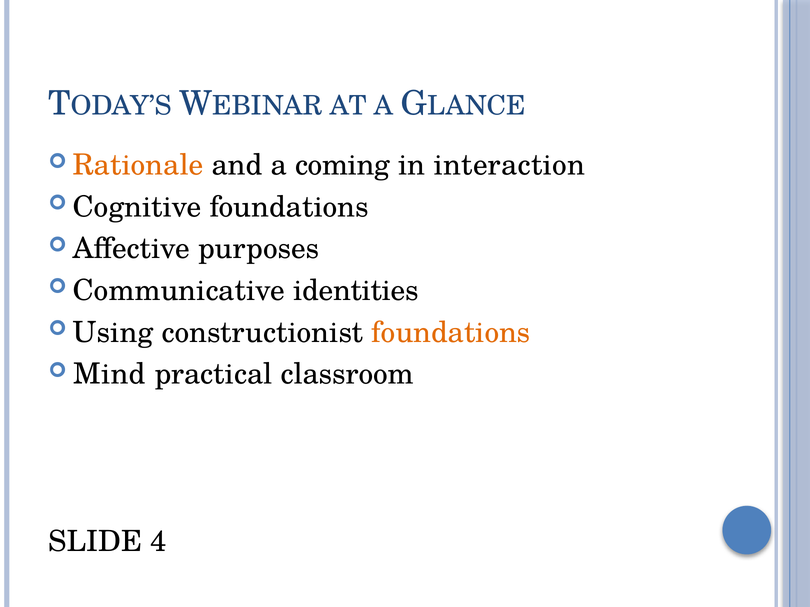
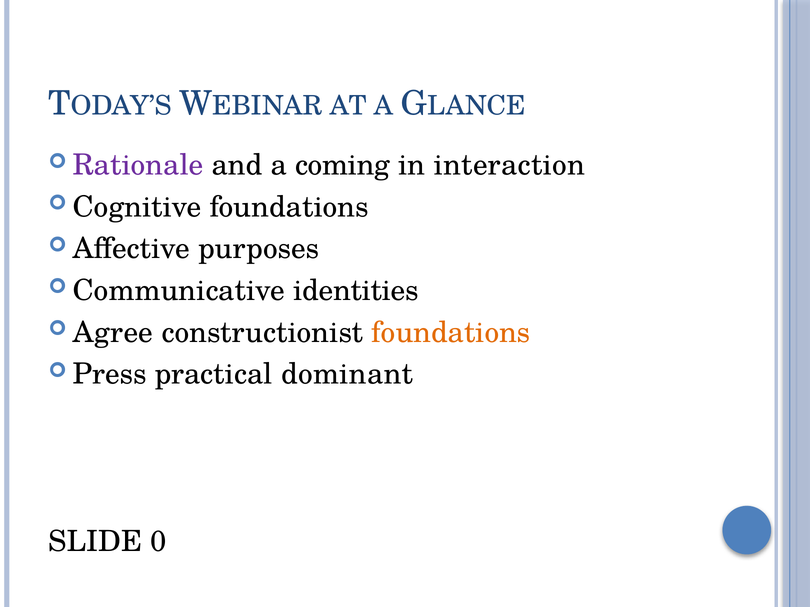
Rationale colour: orange -> purple
Using: Using -> Agree
Mind: Mind -> Press
classroom: classroom -> dominant
4: 4 -> 0
